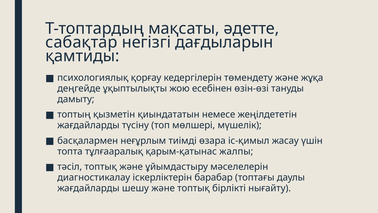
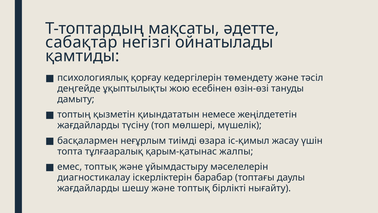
дағдыларын: дағдыларын -> ойнатылады
жұқа: жұқа -> тәсіл
тәсіл: тәсіл -> емес
